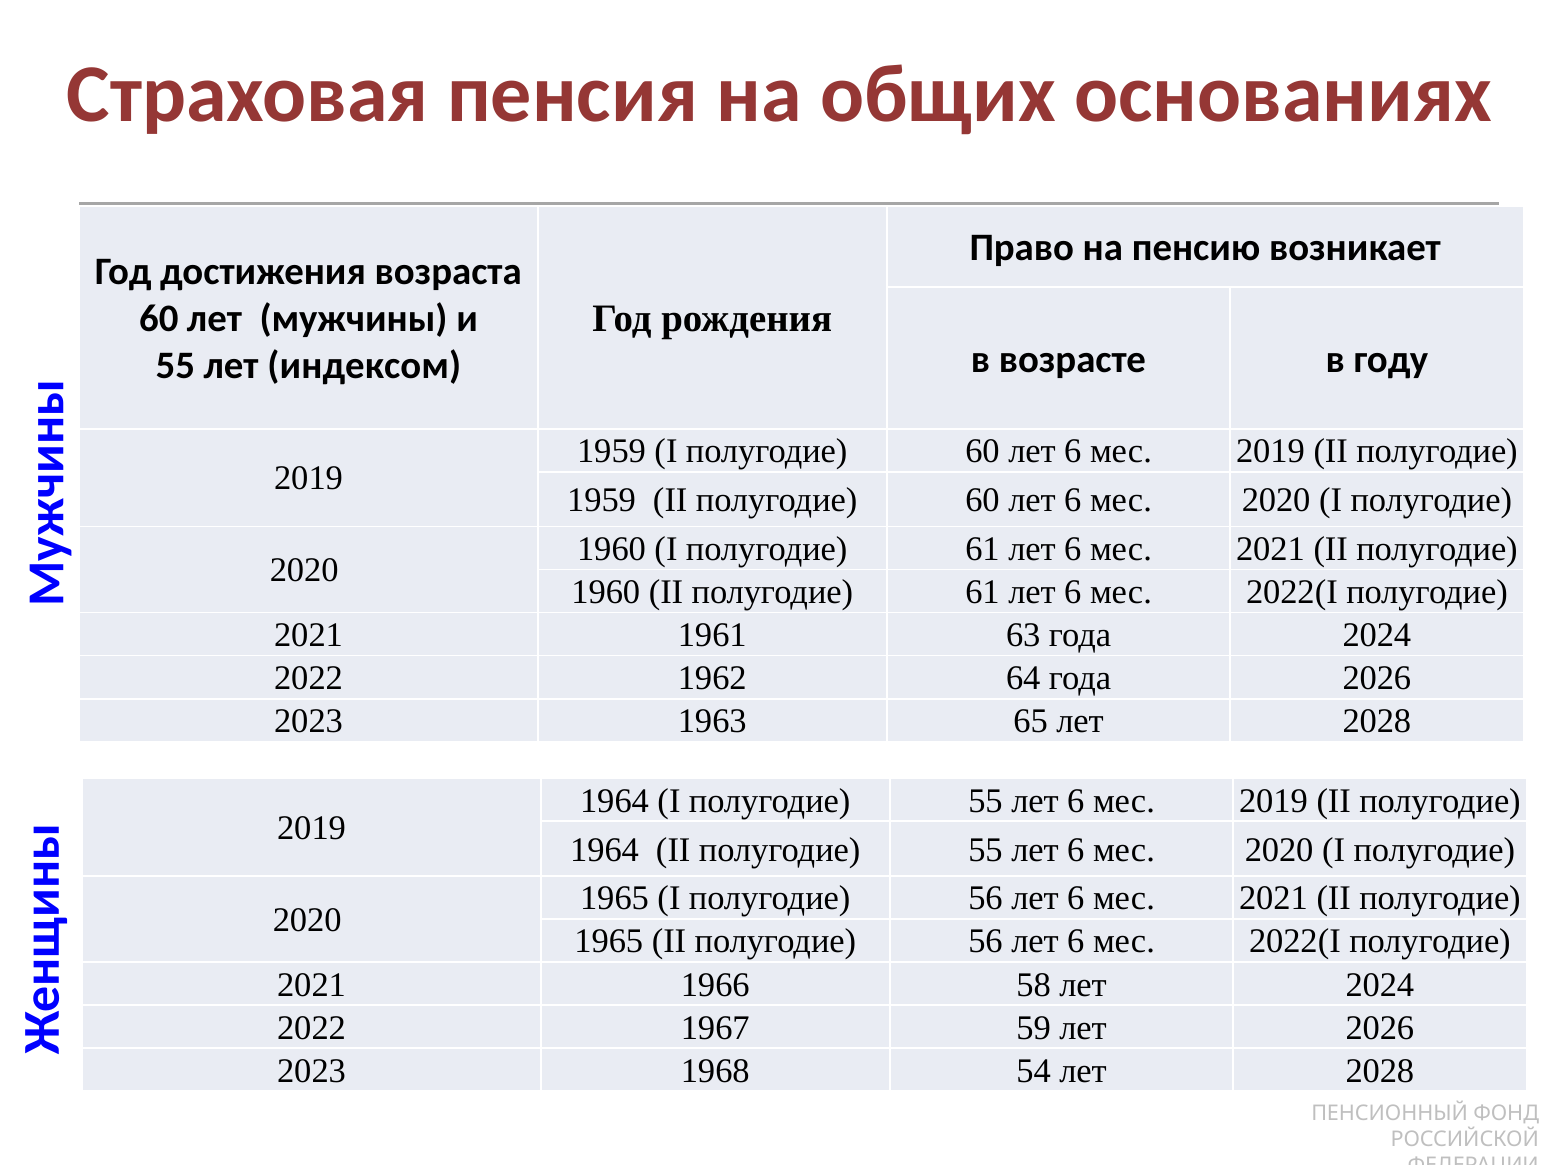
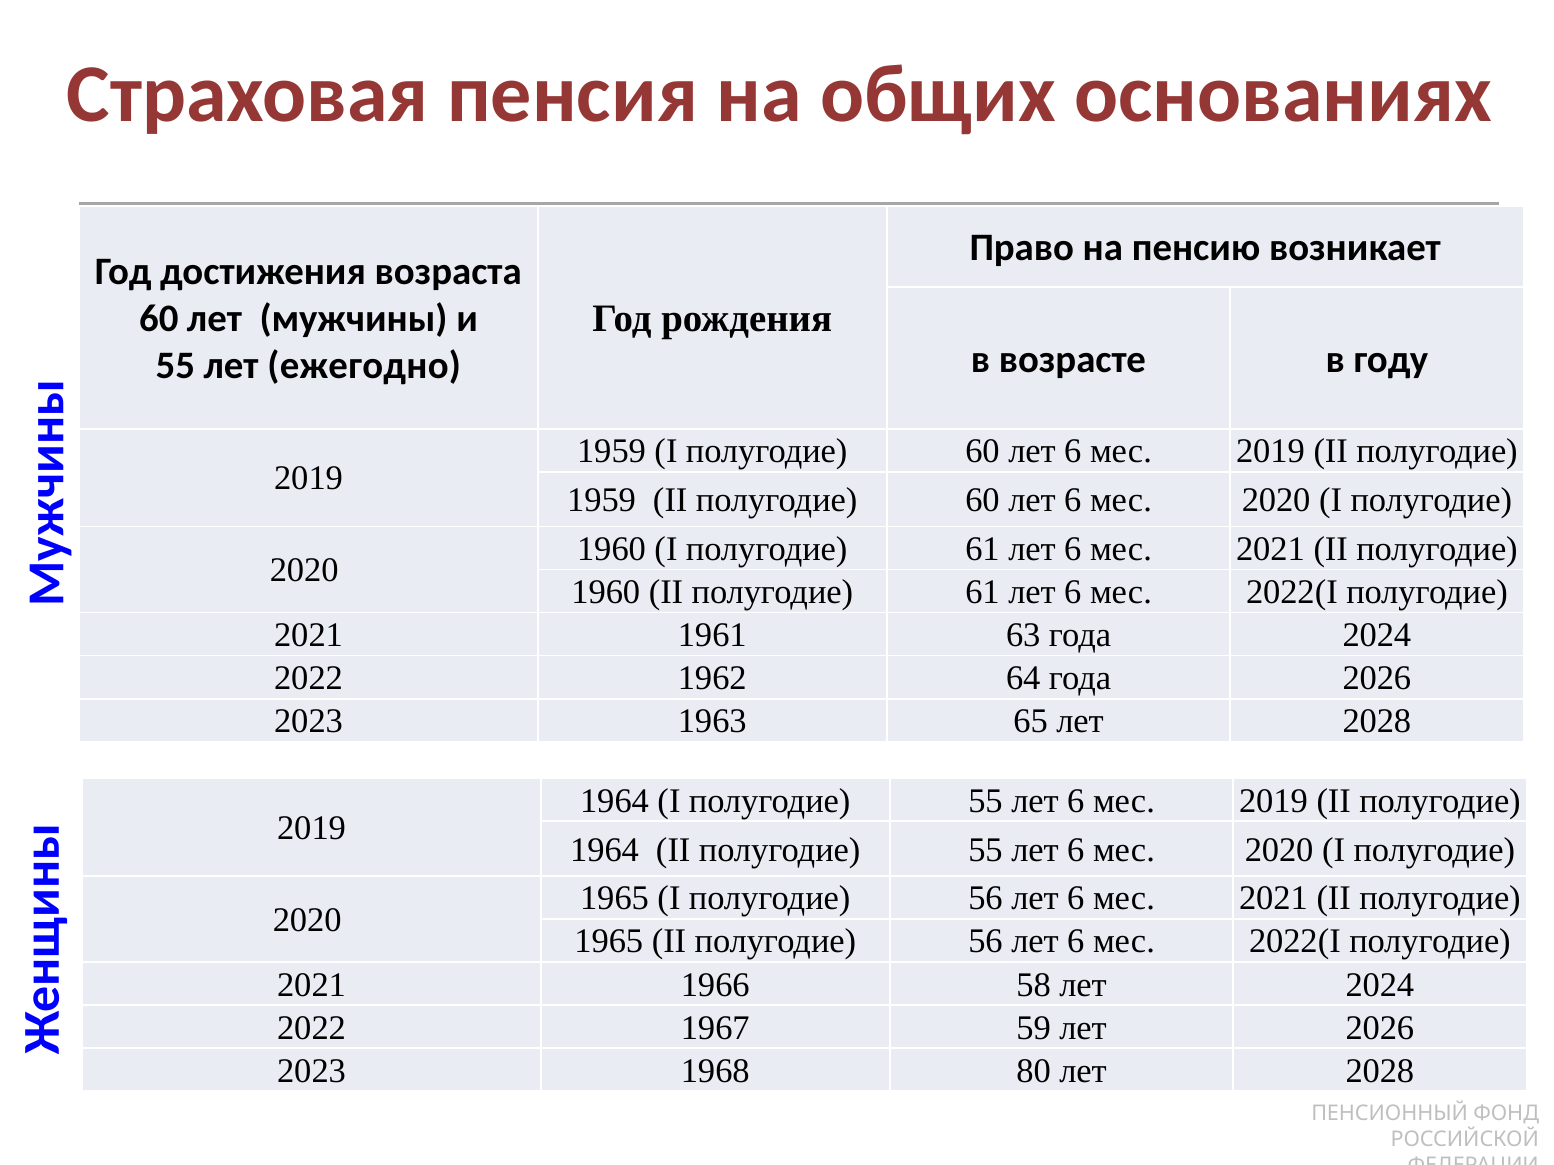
индексом: индексом -> ежегодно
54: 54 -> 80
